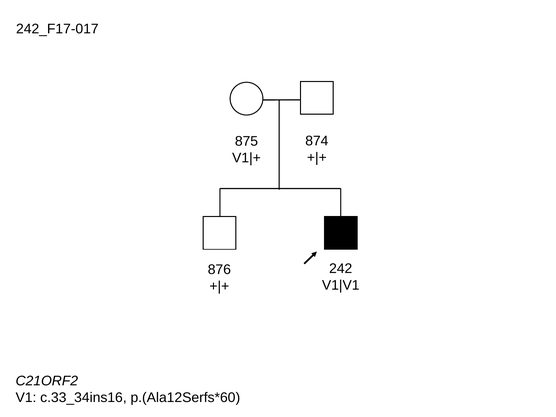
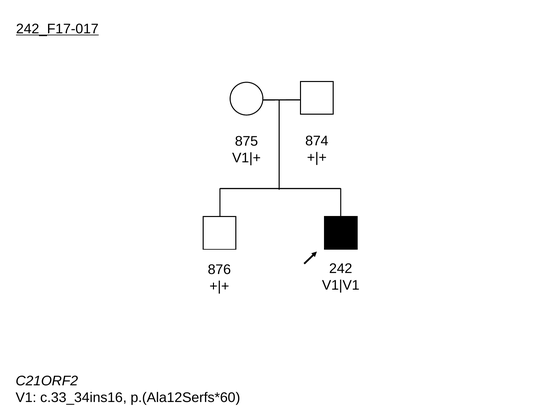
242_F17-017 underline: none -> present
